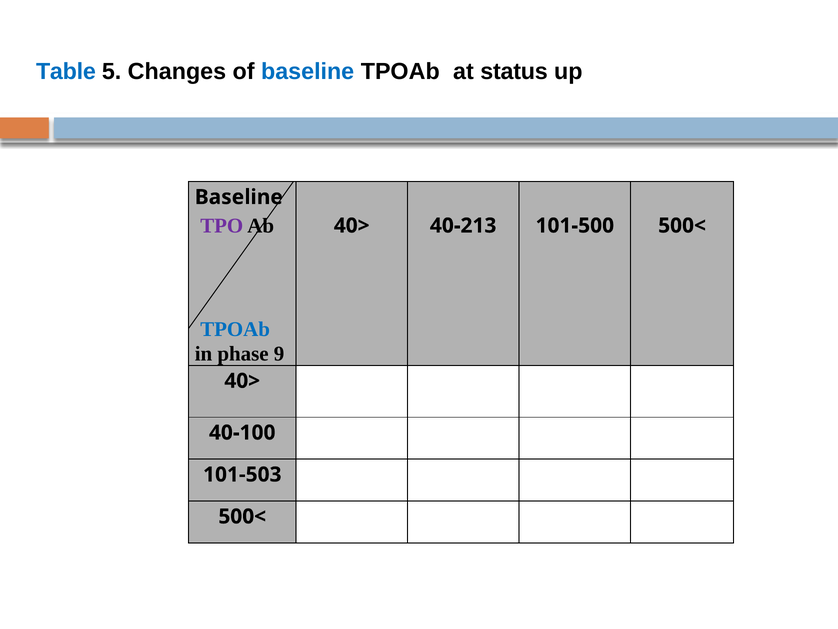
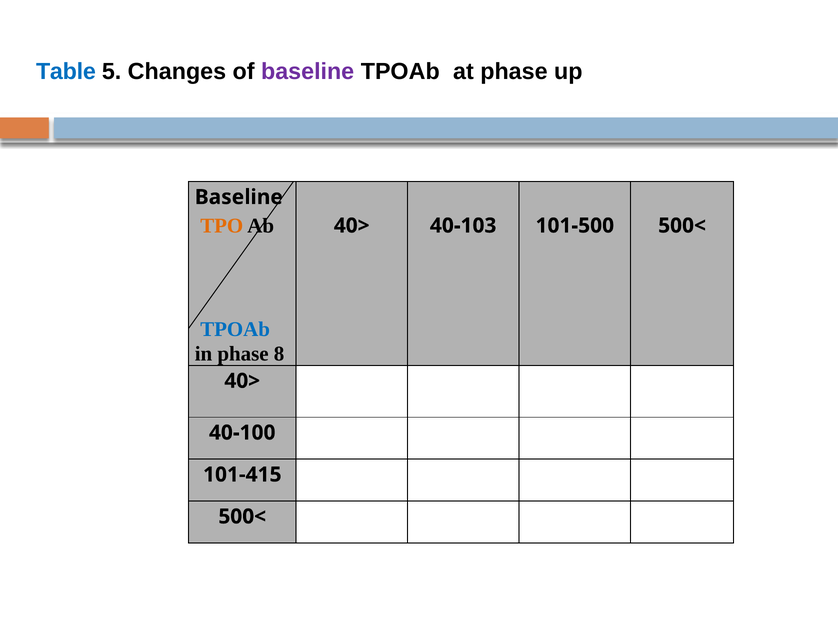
baseline at (308, 71) colour: blue -> purple
at status: status -> phase
TPO colour: purple -> orange
40-213: 40-213 -> 40-103
9: 9 -> 8
101-503: 101-503 -> 101-415
